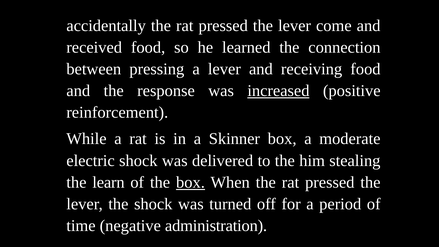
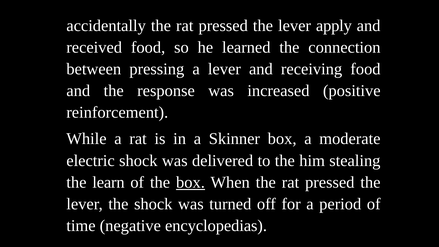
come: come -> apply
increased underline: present -> none
administration: administration -> encyclopedias
